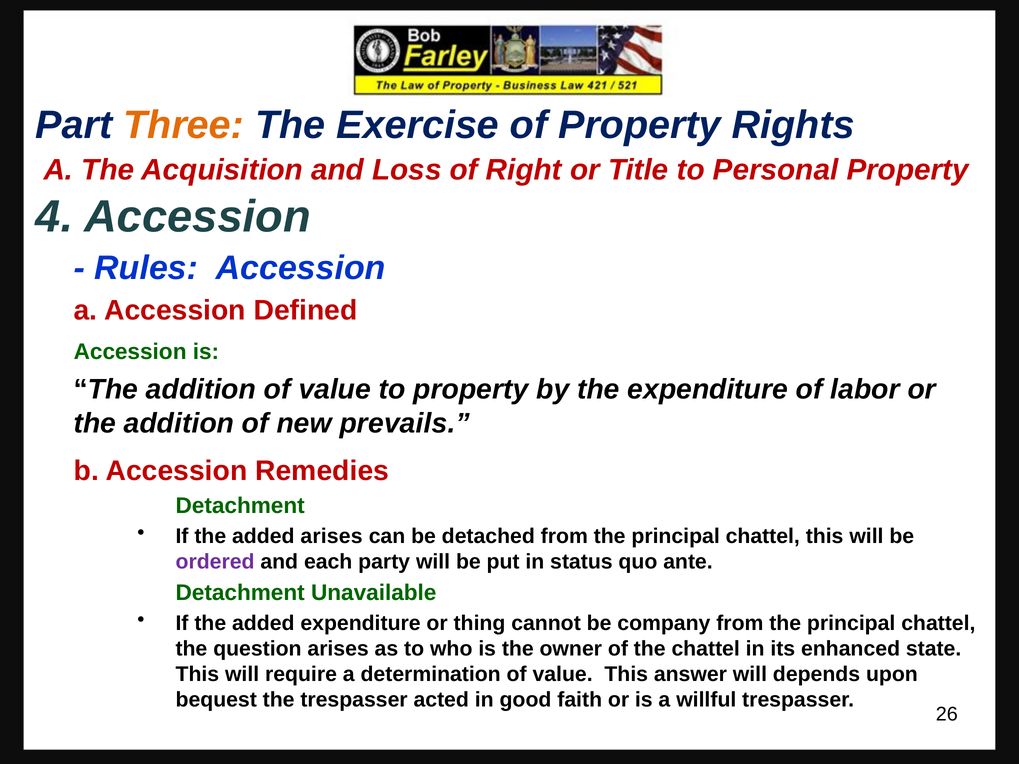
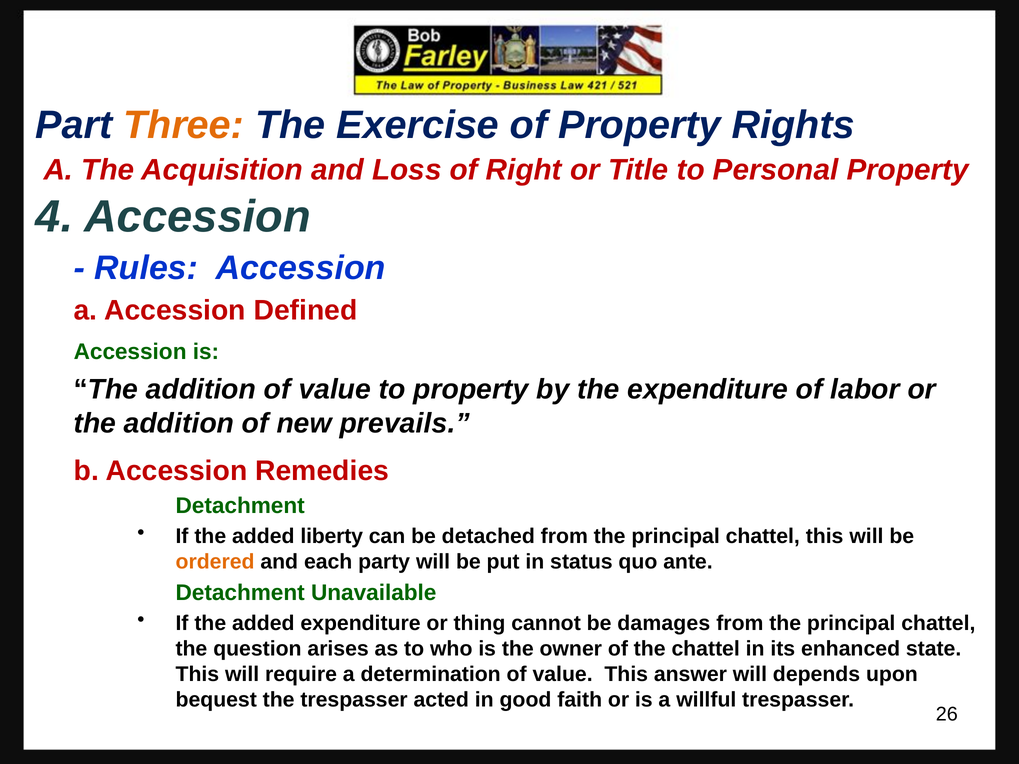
added arises: arises -> liberty
ordered colour: purple -> orange
company: company -> damages
